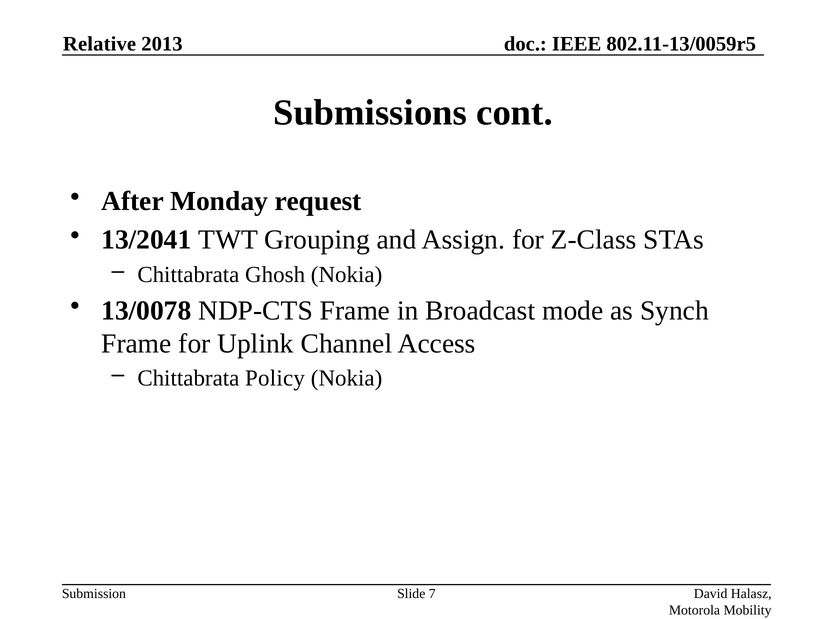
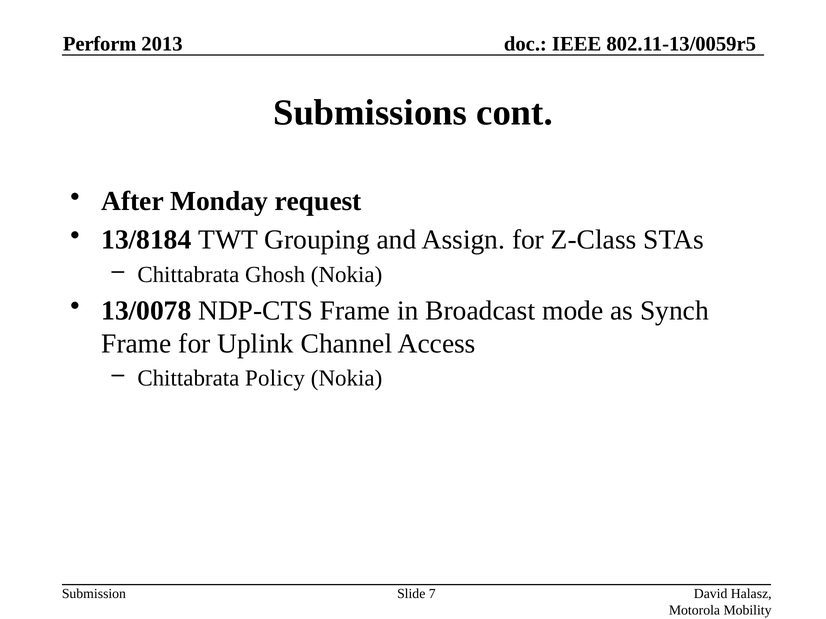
Relative: Relative -> Perform
13/2041: 13/2041 -> 13/8184
